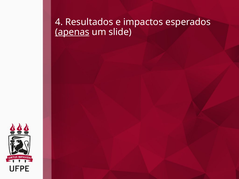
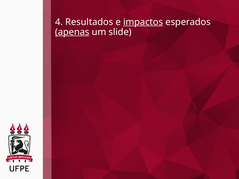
impactos underline: none -> present
